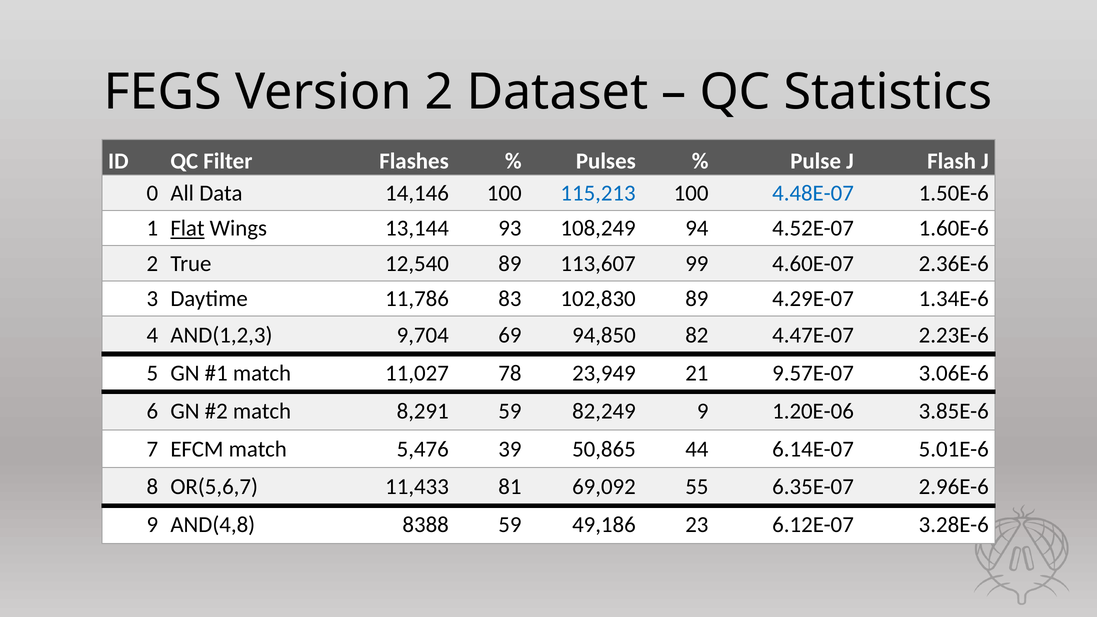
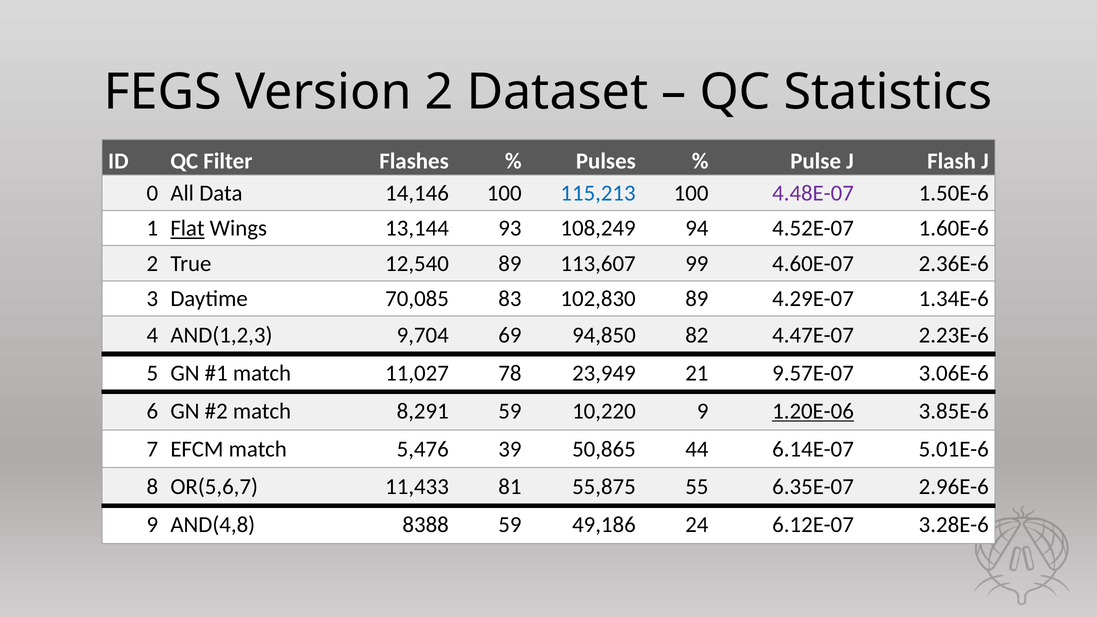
4.48E-07 colour: blue -> purple
11,786: 11,786 -> 70,085
82,249: 82,249 -> 10,220
1.20E-06 underline: none -> present
69,092: 69,092 -> 55,875
23: 23 -> 24
